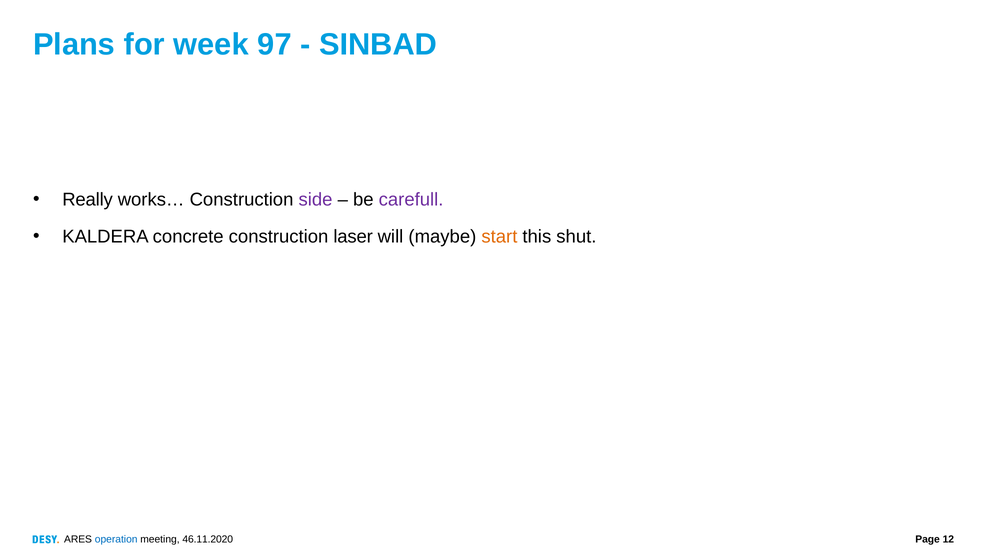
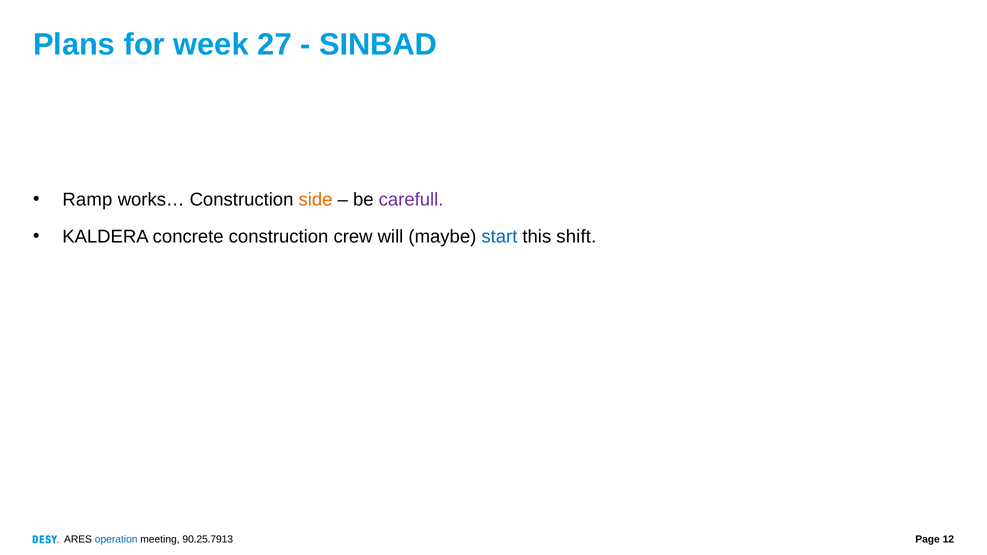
97: 97 -> 27
Really: Really -> Ramp
side colour: purple -> orange
laser: laser -> crew
start colour: orange -> blue
shut: shut -> shift
46.11.2020: 46.11.2020 -> 90.25.7913
